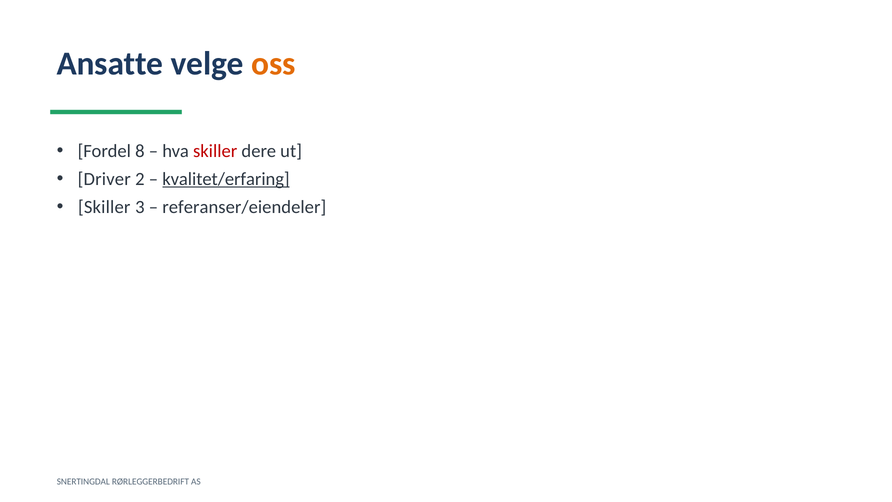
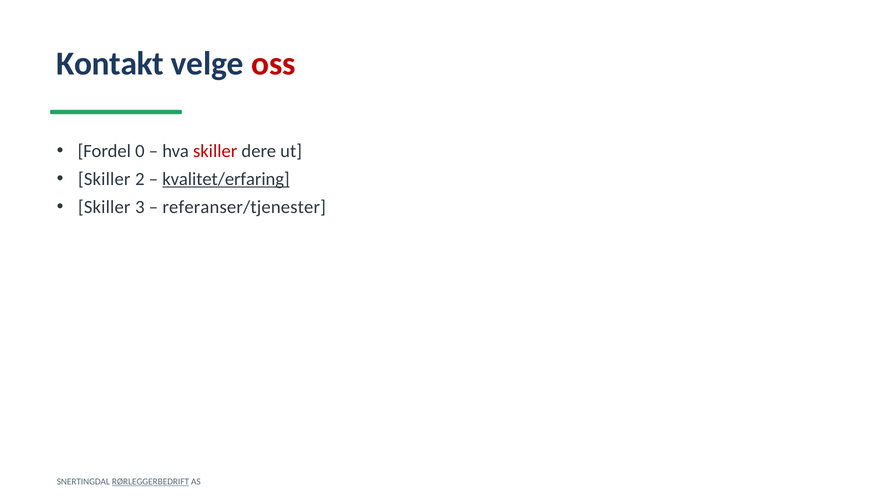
Ansatte: Ansatte -> Kontakt
oss colour: orange -> red
8: 8 -> 0
Driver at (104, 179): Driver -> Skiller
referanser/eiendeler: referanser/eiendeler -> referanser/tjenester
RØRLEGGERBEDRIFT underline: none -> present
